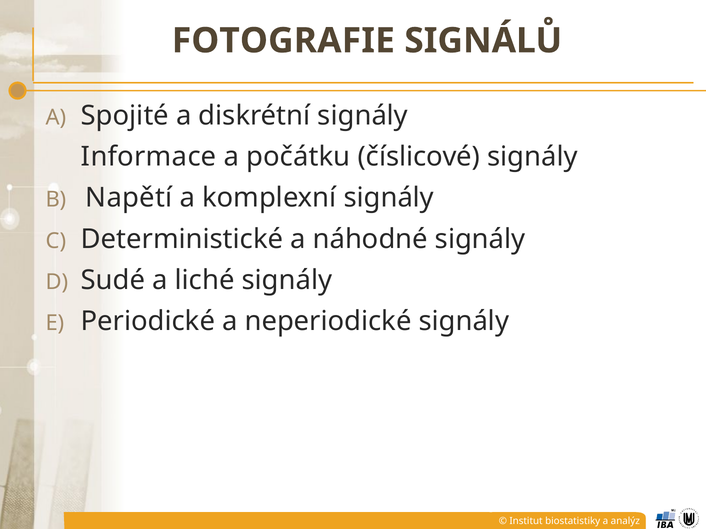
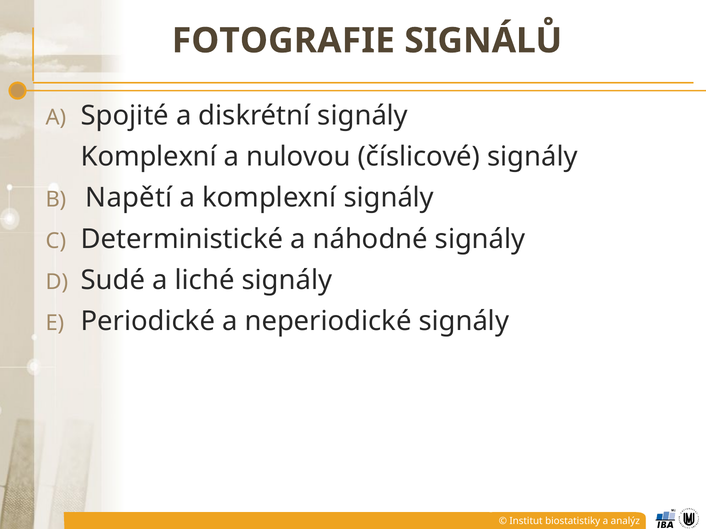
Informace at (149, 157): Informace -> Komplexní
počátku: počátku -> nulovou
